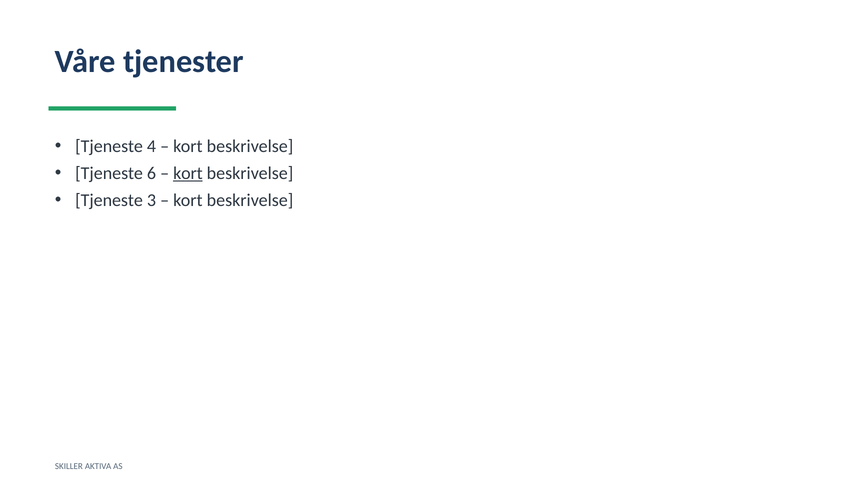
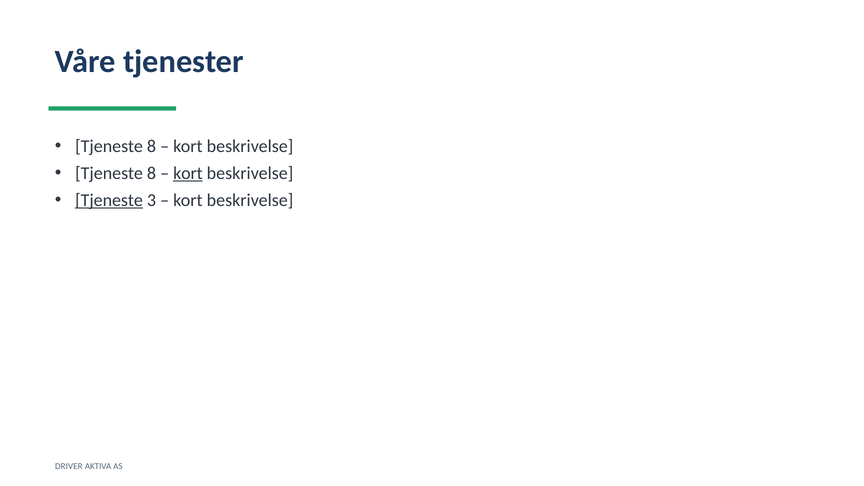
4 at (151, 146): 4 -> 8
6 at (151, 173): 6 -> 8
Tjeneste at (109, 200) underline: none -> present
SKILLER: SKILLER -> DRIVER
